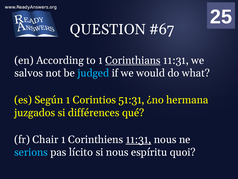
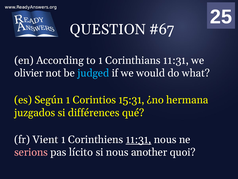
Corinthians underline: present -> none
salvos: salvos -> olivier
51:31: 51:31 -> 15:31
Chair: Chair -> Vient
serions colour: light blue -> pink
espíritu: espíritu -> another
